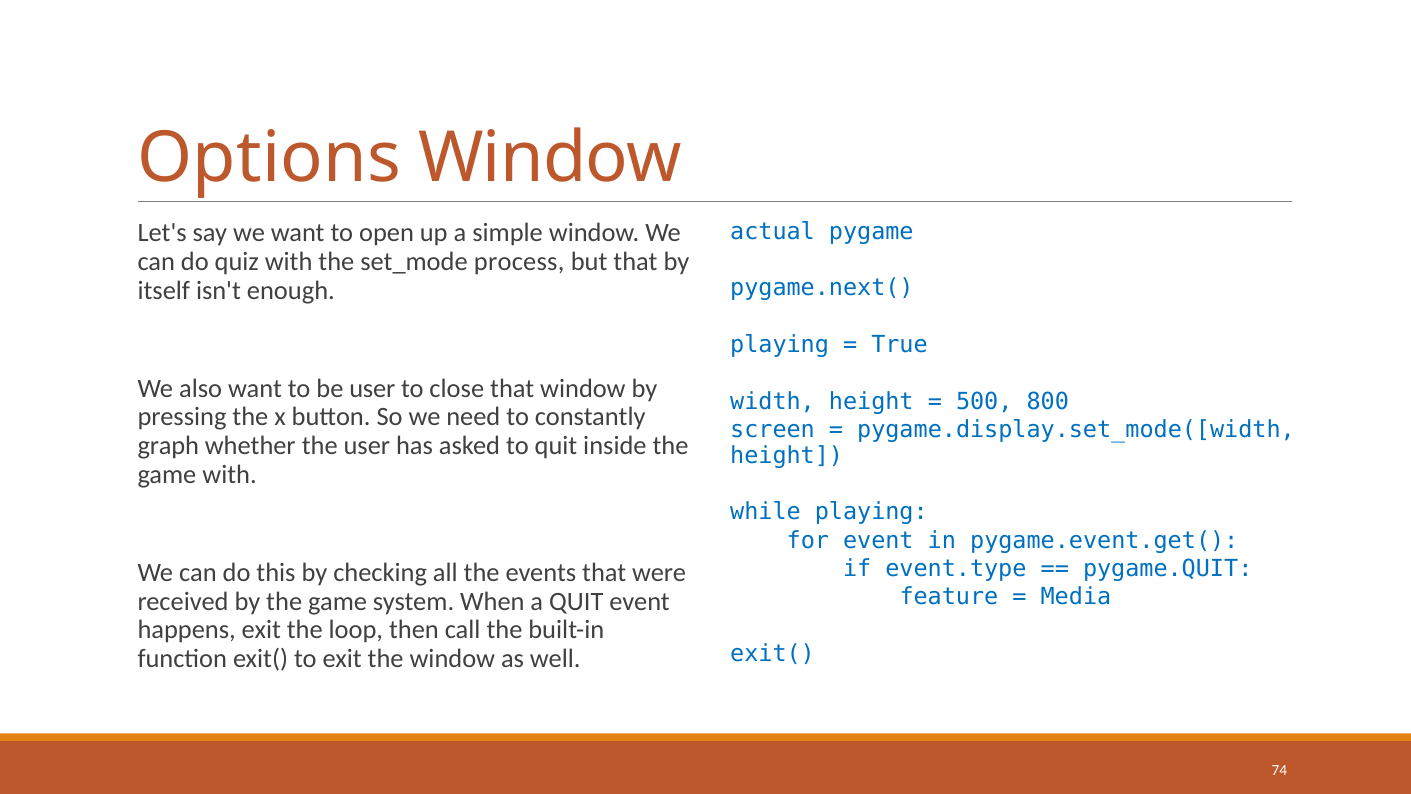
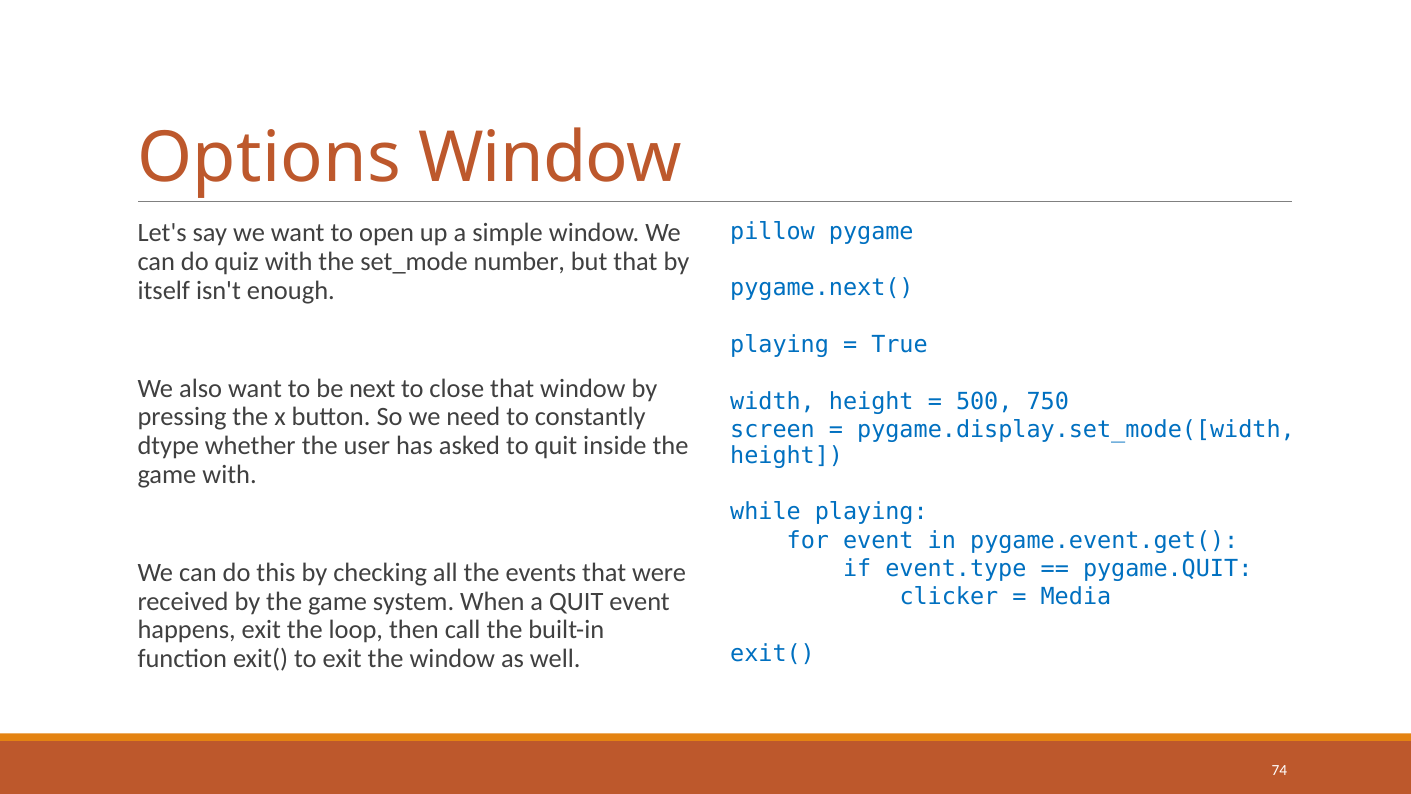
actual: actual -> pillow
process: process -> number
be user: user -> next
800: 800 -> 750
graph: graph -> dtype
feature: feature -> clicker
